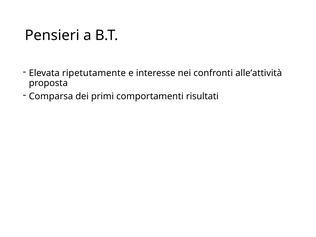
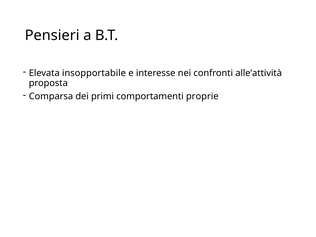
ripetutamente: ripetutamente -> insopportabile
risultati: risultati -> proprie
